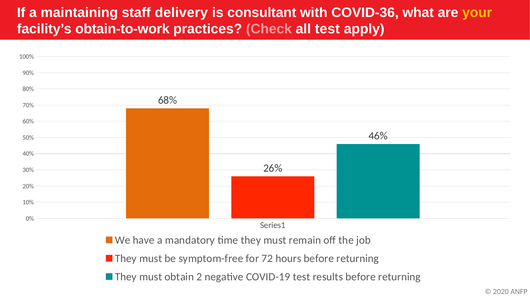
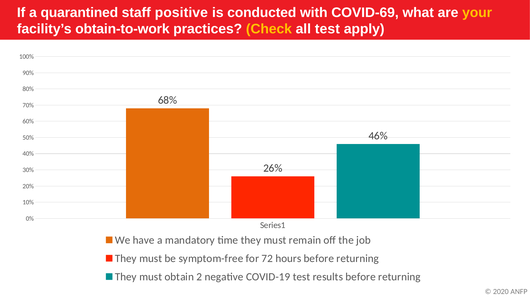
maintaining: maintaining -> quarantined
delivery: delivery -> positive
consultant: consultant -> conducted
COVID-36: COVID-36 -> COVID-69
Check colour: pink -> yellow
